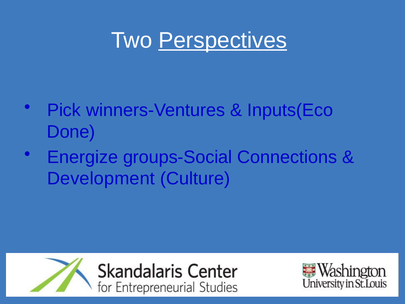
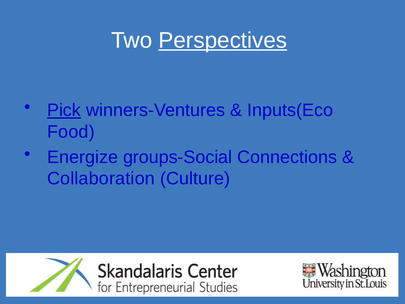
Pick underline: none -> present
Done: Done -> Food
Development: Development -> Collaboration
